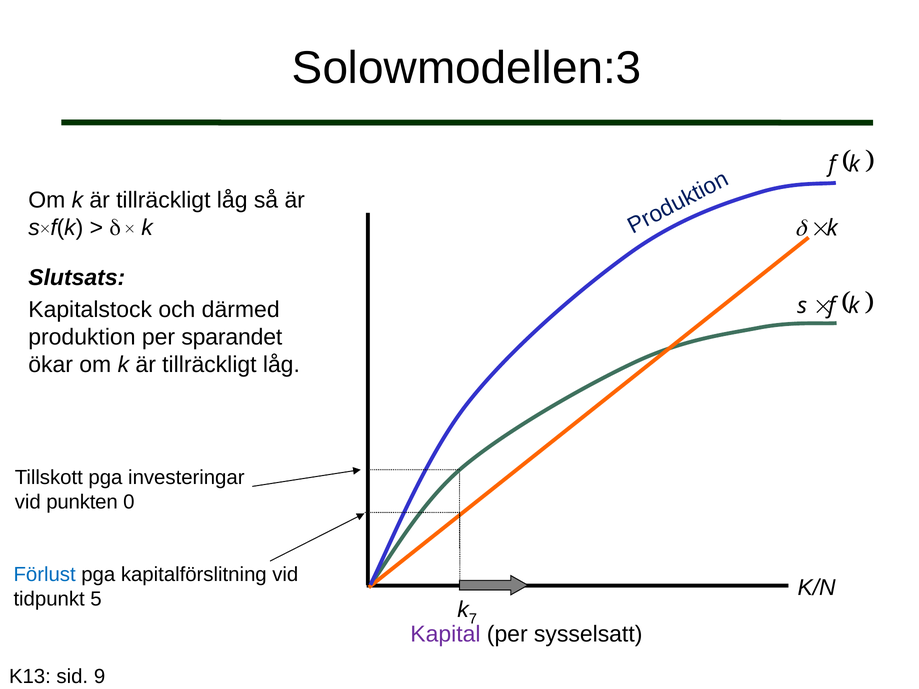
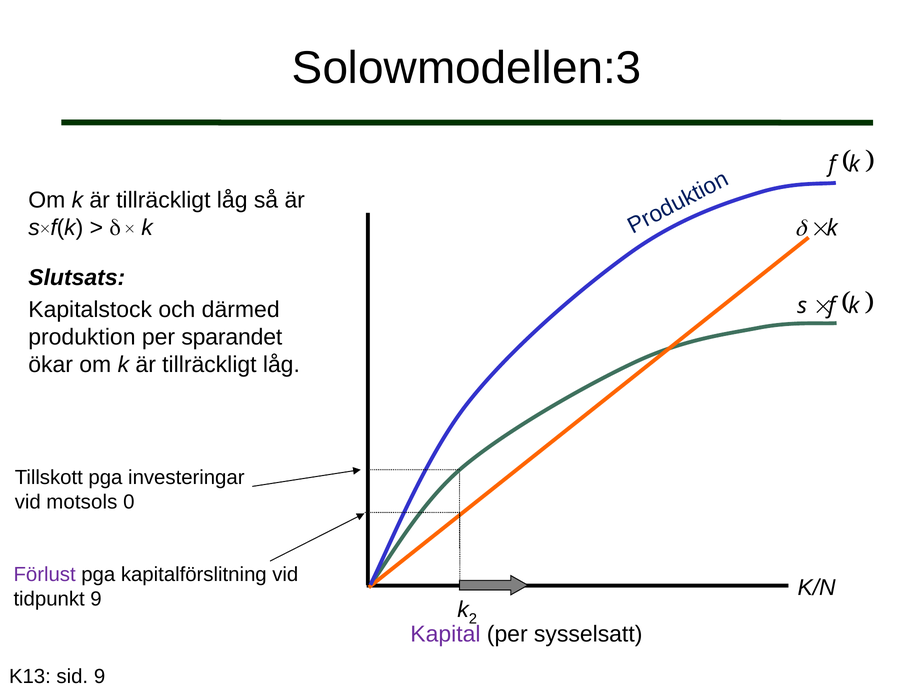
punkten: punkten -> motsols
Förlust colour: blue -> purple
tidpunkt 5: 5 -> 9
7: 7 -> 2
